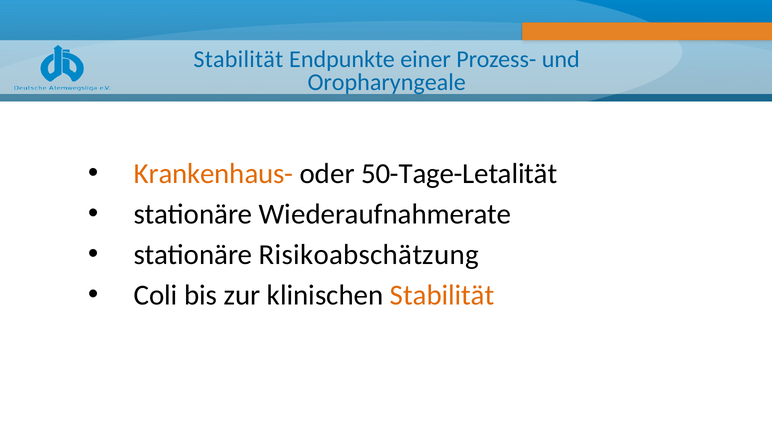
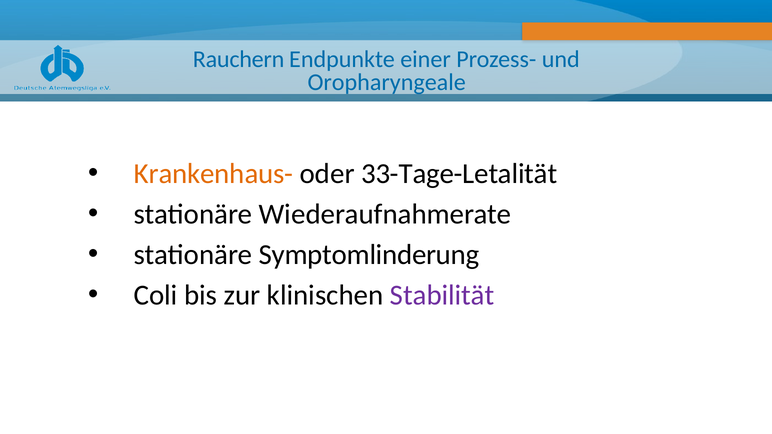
Stabilität at (238, 59): Stabilität -> Rauchern
50-Tage-Letalität: 50-Tage-Letalität -> 33-Tage-Letalität
Risikoabschätzung: Risikoabschätzung -> Symptomlinderung
Stabilität at (442, 296) colour: orange -> purple
